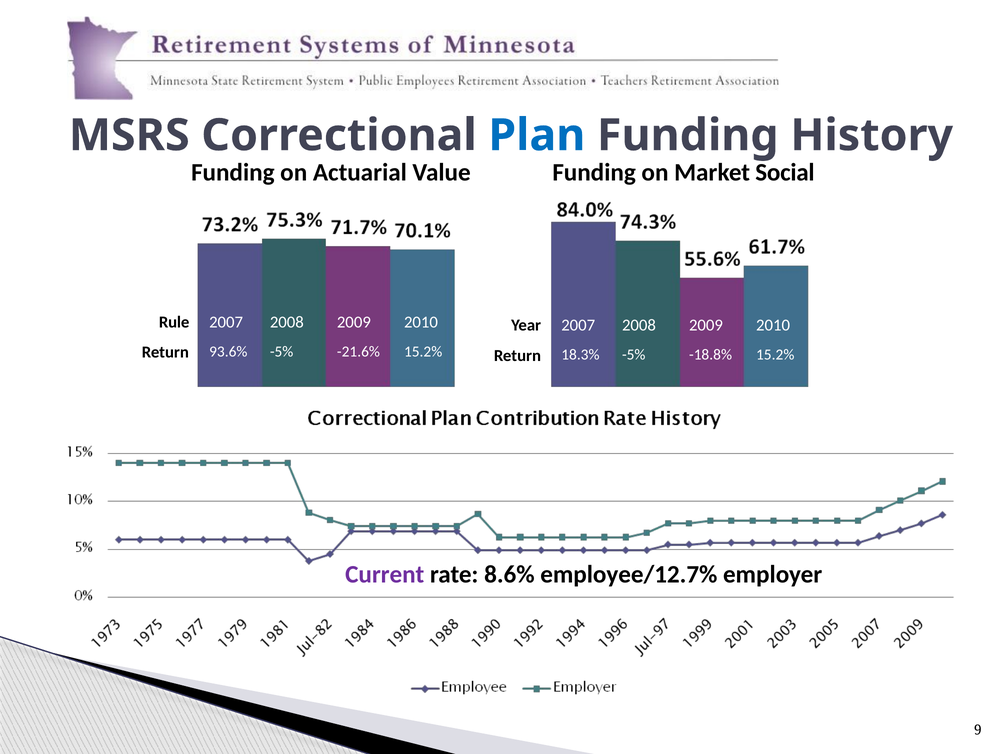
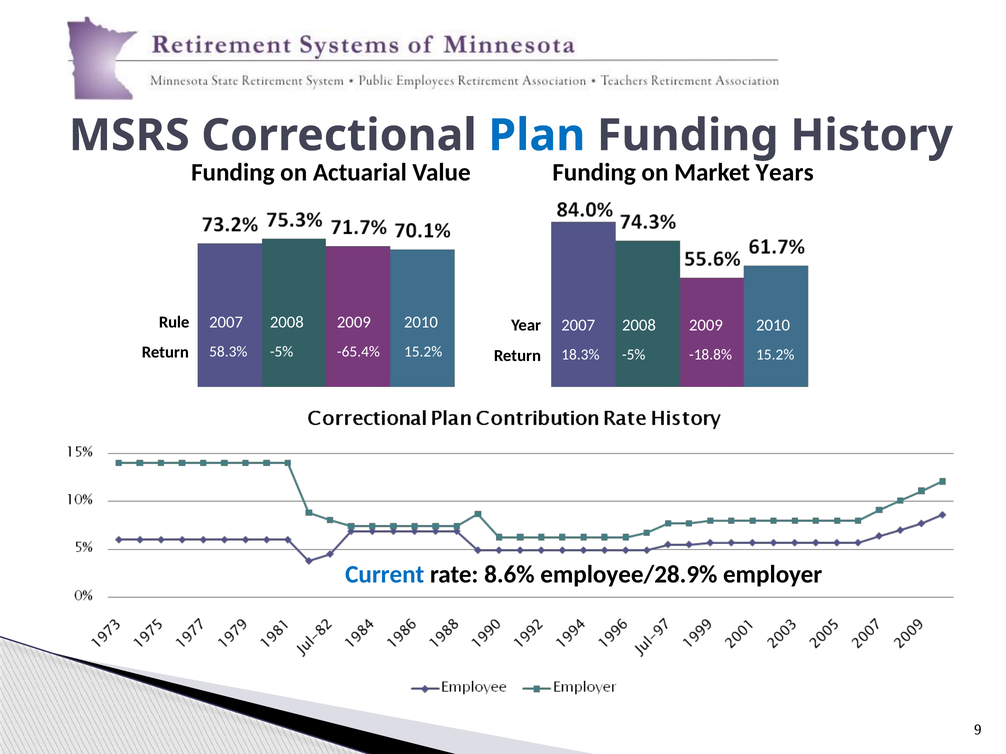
Social: Social -> Years
93.6%: 93.6% -> 58.3%
-21.6%: -21.6% -> -65.4%
Current colour: purple -> blue
employee/12.7%: employee/12.7% -> employee/28.9%
